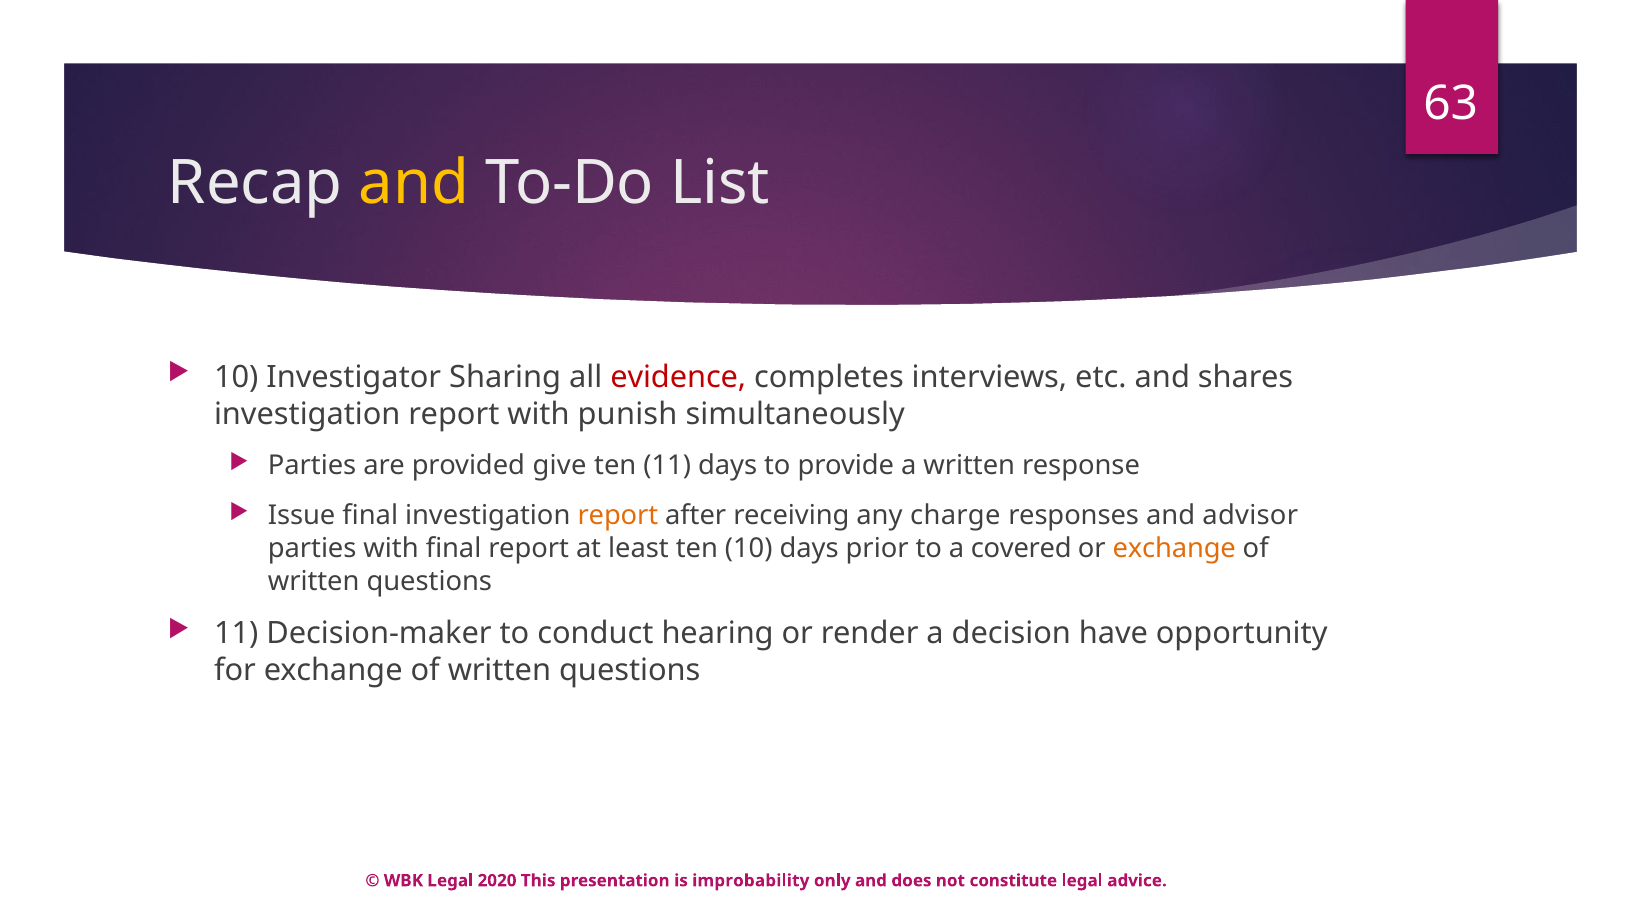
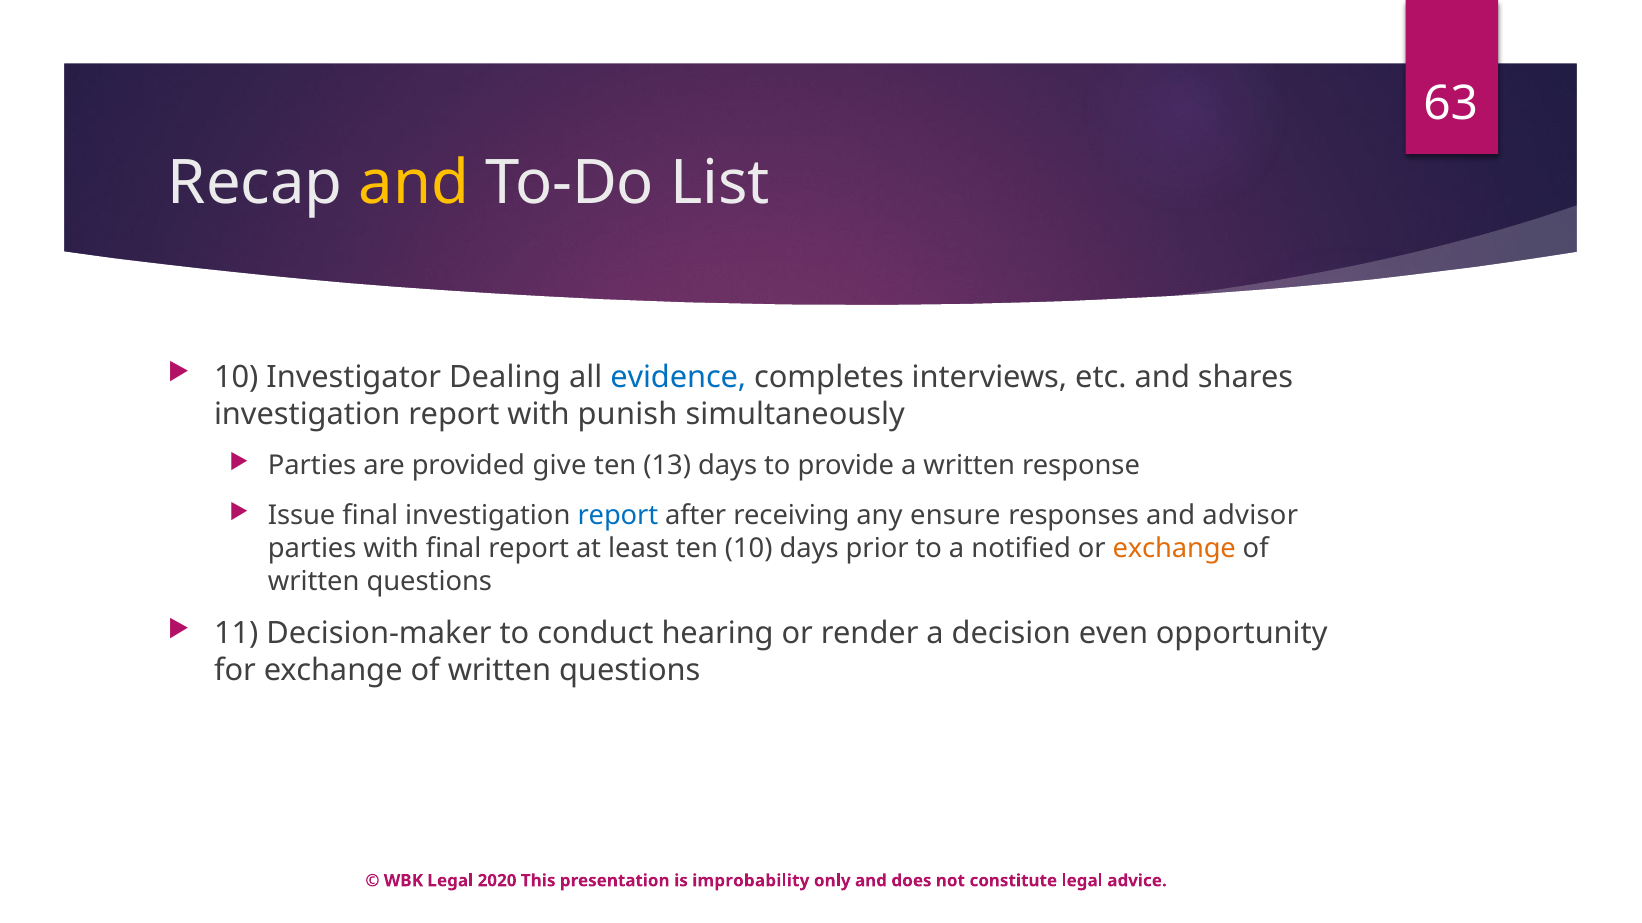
Sharing: Sharing -> Dealing
evidence colour: red -> blue
ten 11: 11 -> 13
report at (618, 516) colour: orange -> blue
charge: charge -> ensure
covered: covered -> notified
have: have -> even
